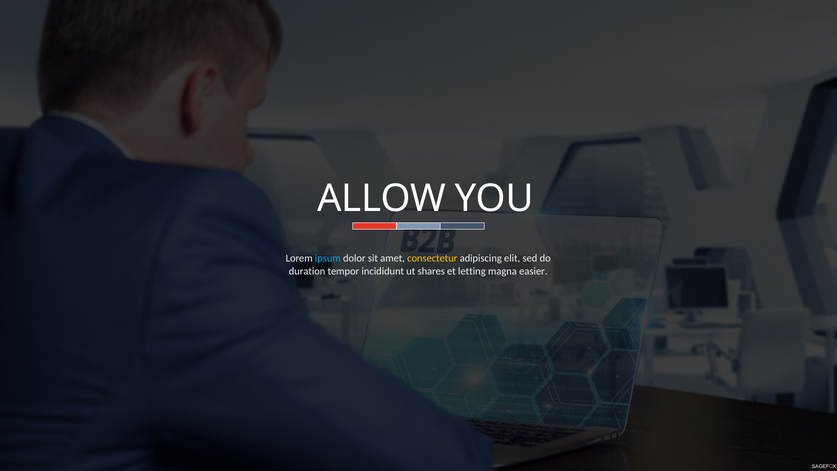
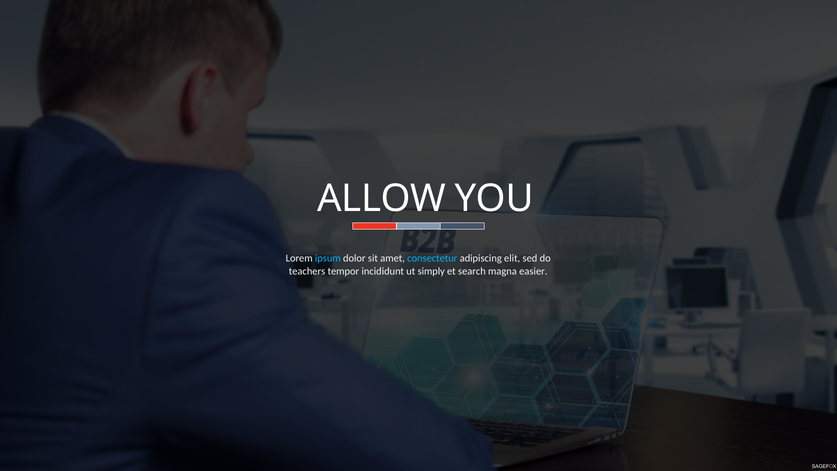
consectetur colour: yellow -> light blue
duration: duration -> teachers
shares: shares -> simply
letting: letting -> search
